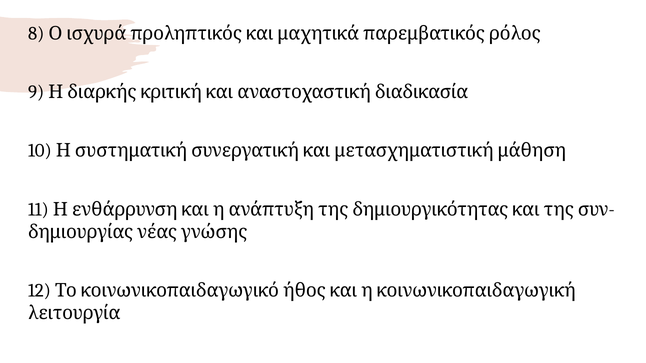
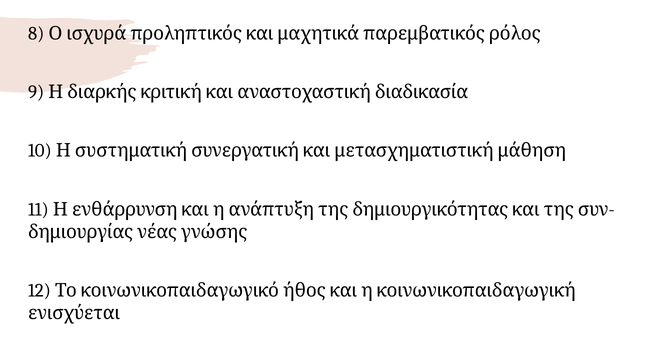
λειτουργία: λειτουργία -> ενισχύεται
